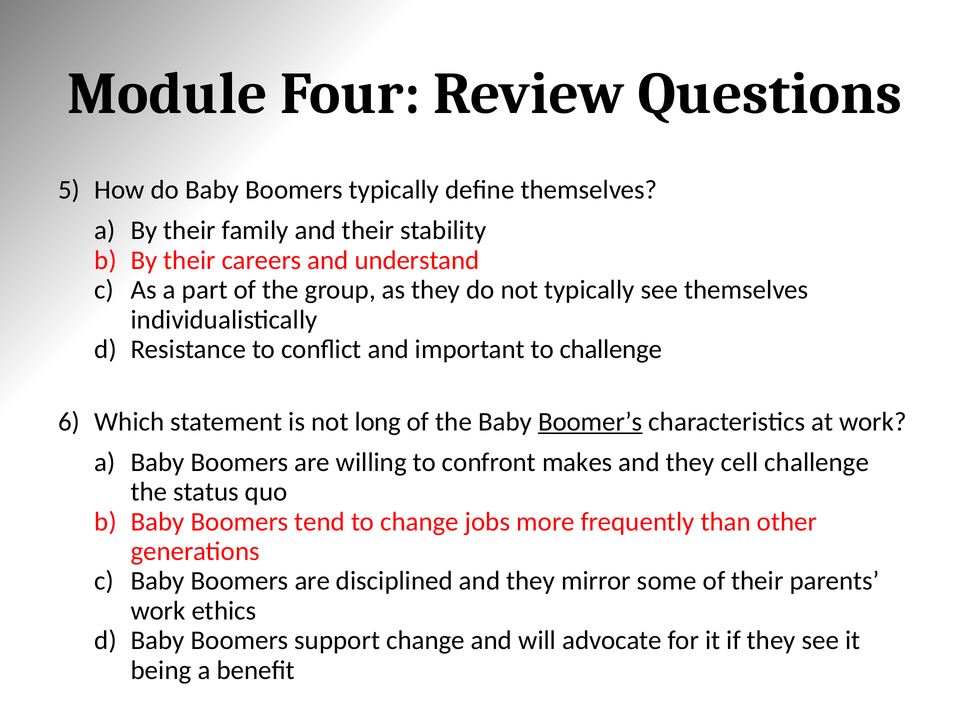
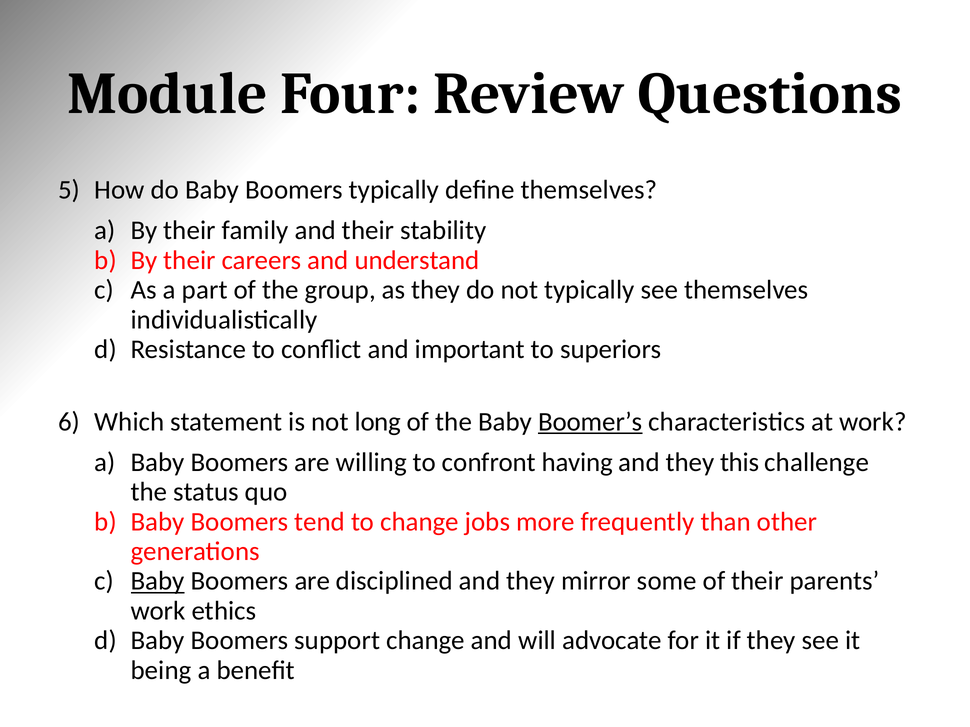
to challenge: challenge -> superiors
makes: makes -> having
cell: cell -> this
Baby at (158, 582) underline: none -> present
